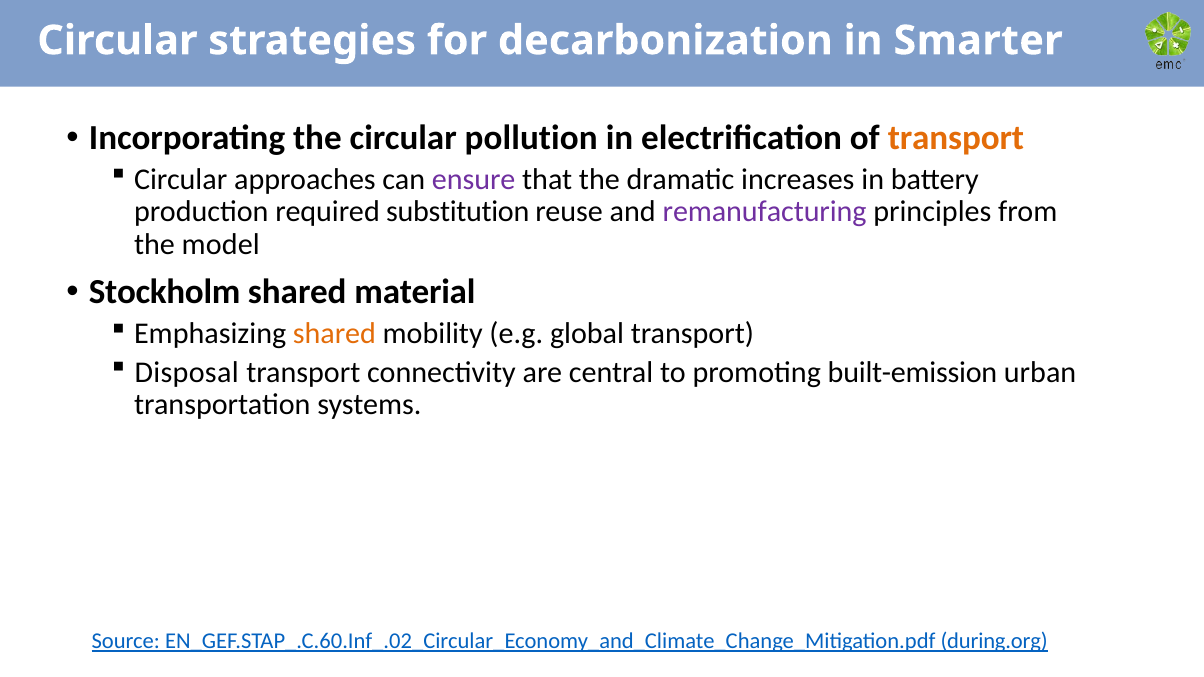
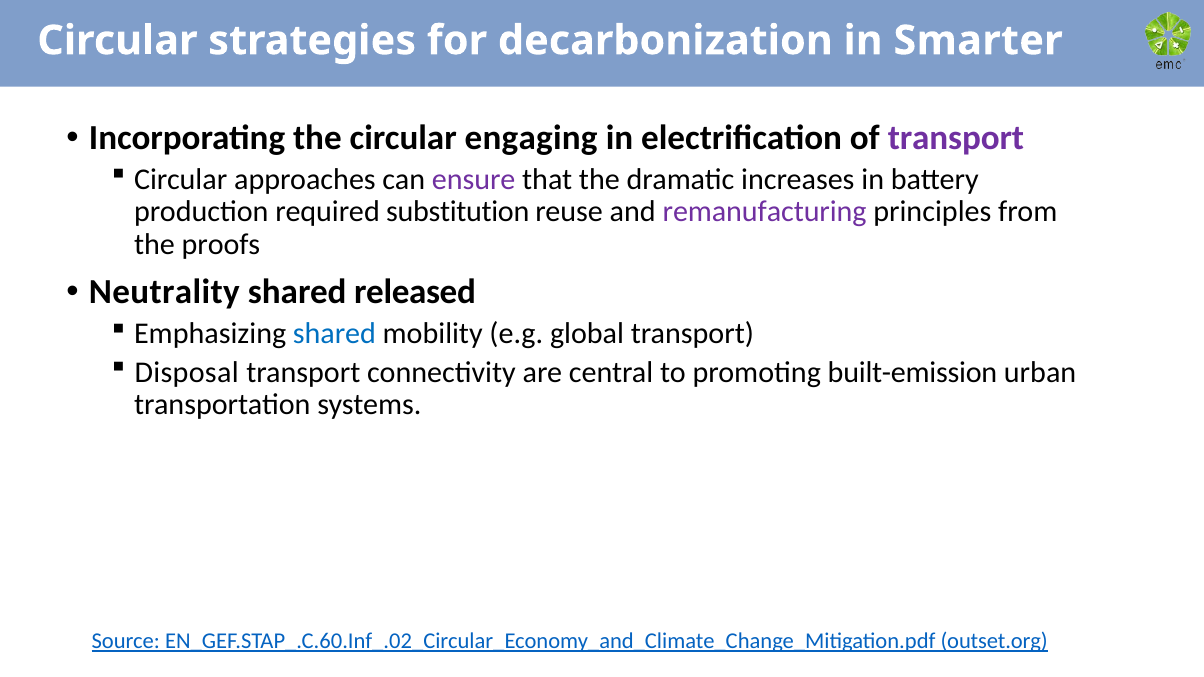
pollution: pollution -> engaging
transport at (956, 138) colour: orange -> purple
model: model -> proofs
Stockholm: Stockholm -> Neutrality
material: material -> released
shared at (334, 334) colour: orange -> blue
during.org: during.org -> outset.org
